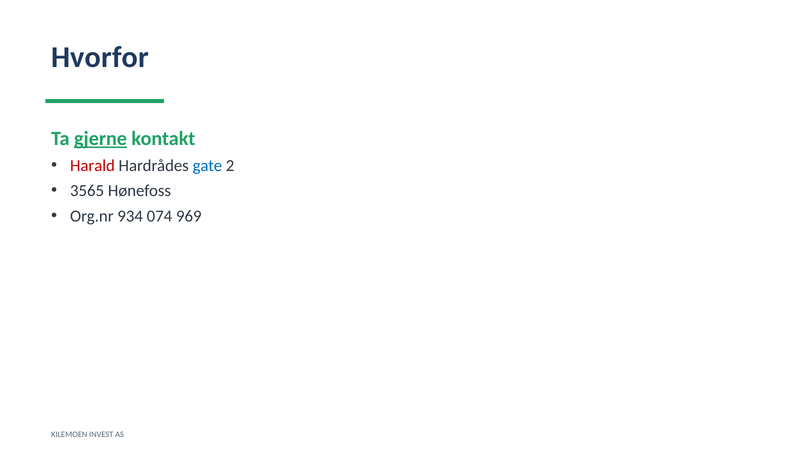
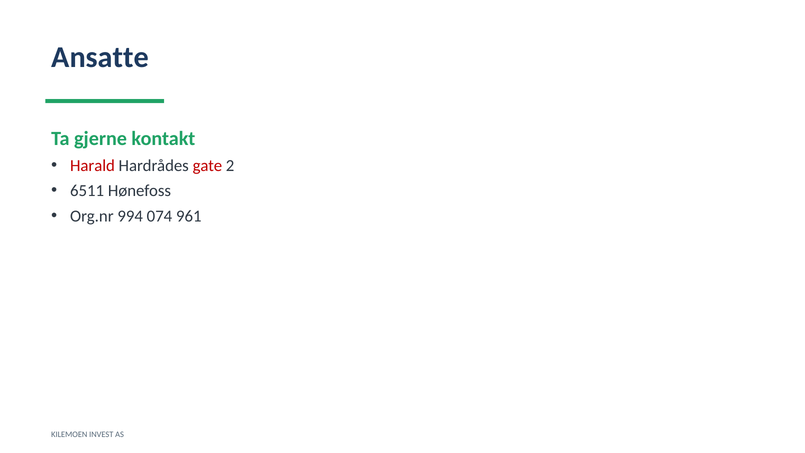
Hvorfor: Hvorfor -> Ansatte
gjerne underline: present -> none
gate colour: blue -> red
3565: 3565 -> 6511
934: 934 -> 994
969: 969 -> 961
